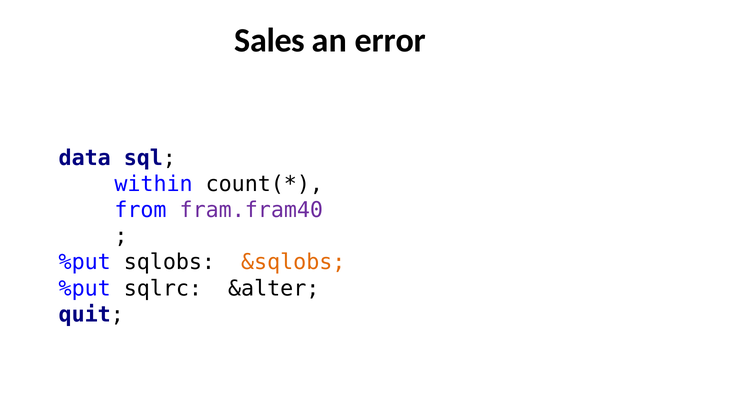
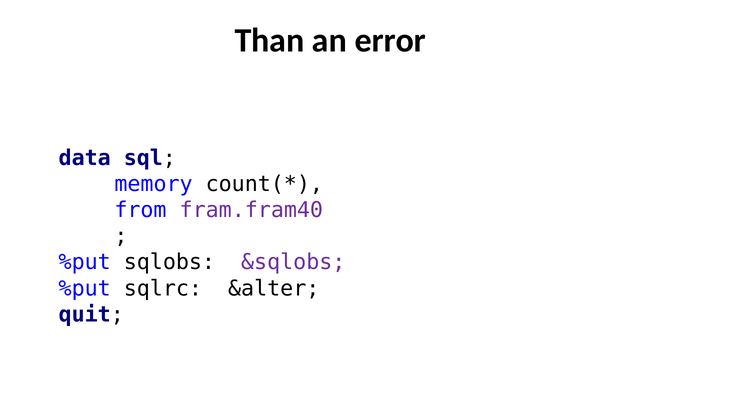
Sales: Sales -> Than
within: within -> memory
&sqlobs colour: orange -> purple
